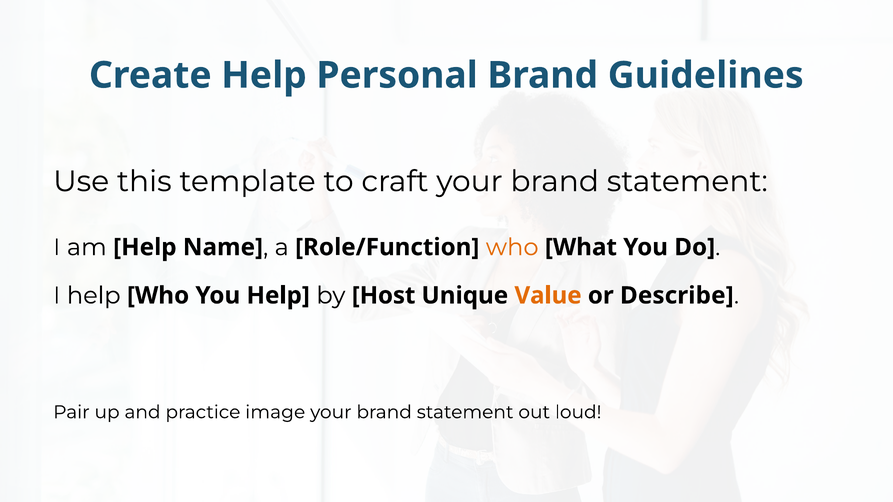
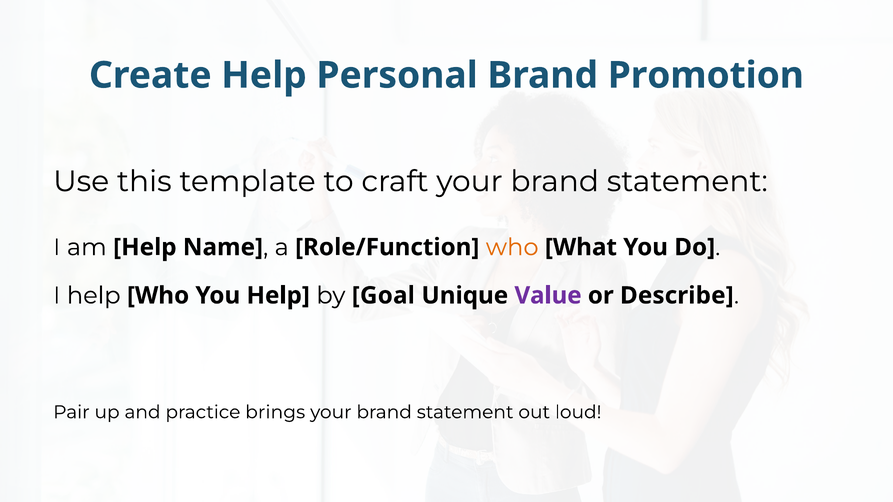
Guidelines: Guidelines -> Promotion
Host: Host -> Goal
Value colour: orange -> purple
image: image -> brings
